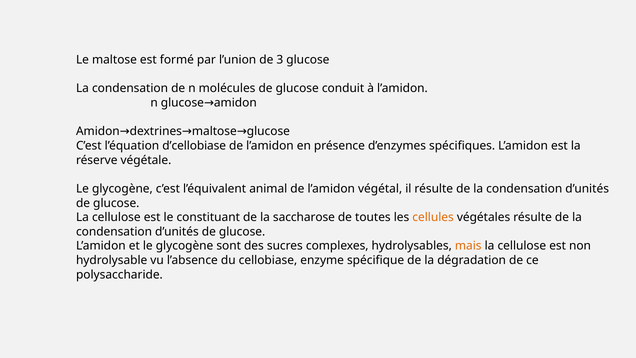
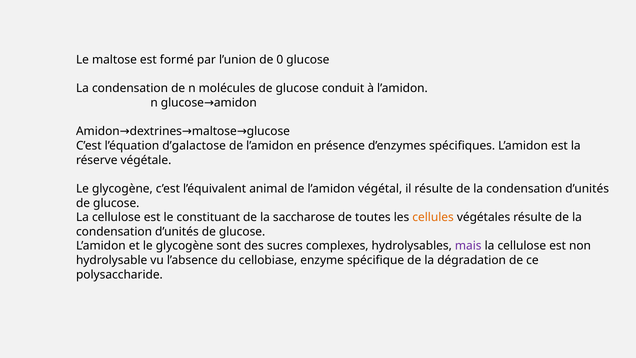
3: 3 -> 0
d’cellobiase: d’cellobiase -> d’galactose
mais colour: orange -> purple
